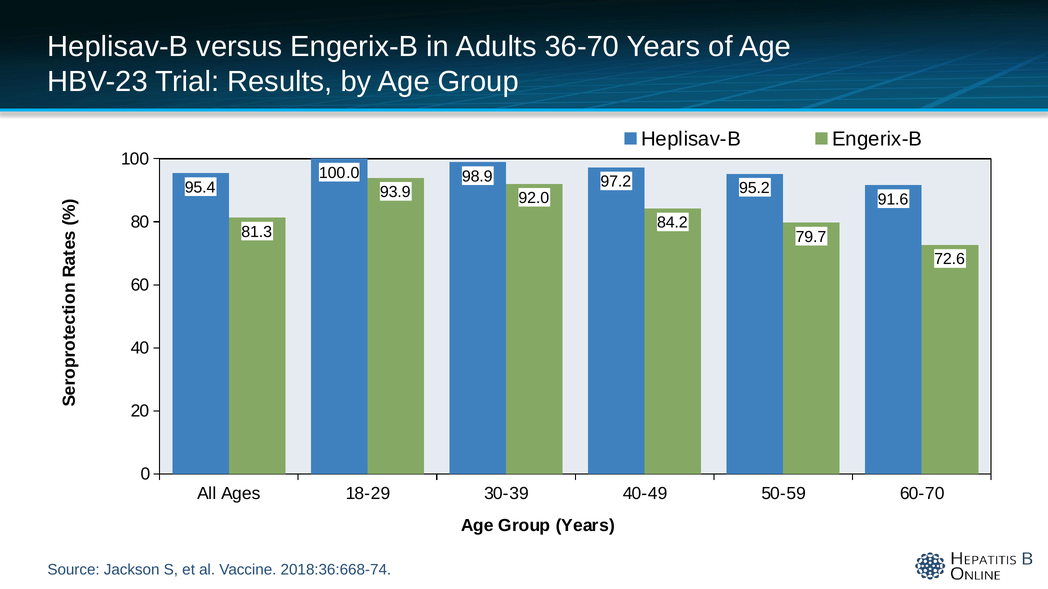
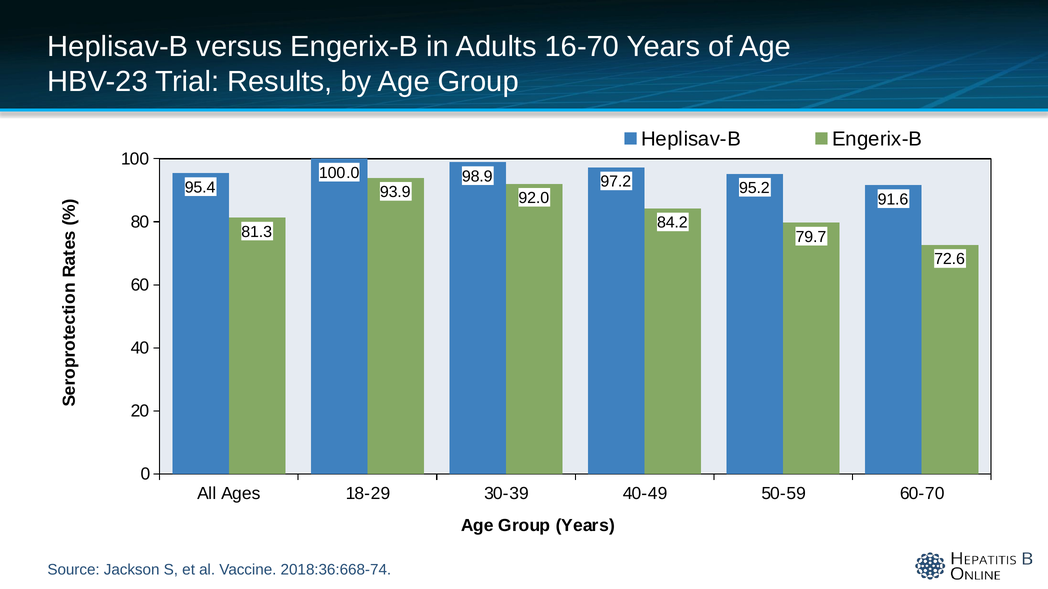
36-70: 36-70 -> 16-70
